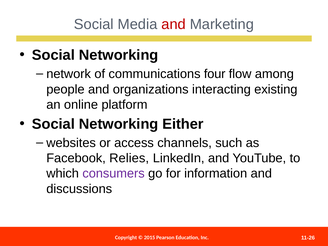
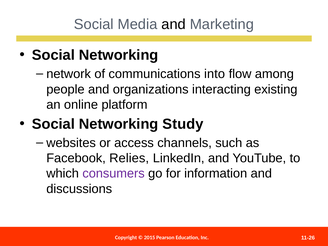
and at (174, 24) colour: red -> black
four: four -> into
Either: Either -> Study
